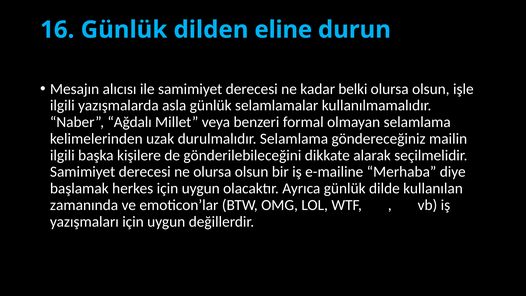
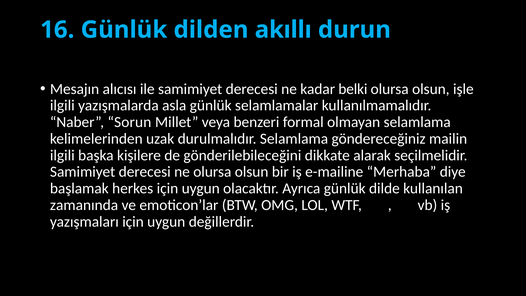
eline: eline -> akıllı
Ağdalı: Ağdalı -> Sorun
